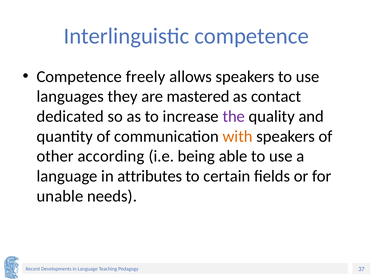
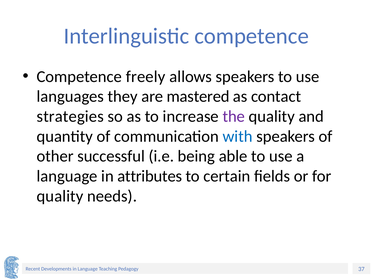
dedicated: dedicated -> strategies
with colour: orange -> blue
according: according -> successful
unable at (60, 196): unable -> quality
